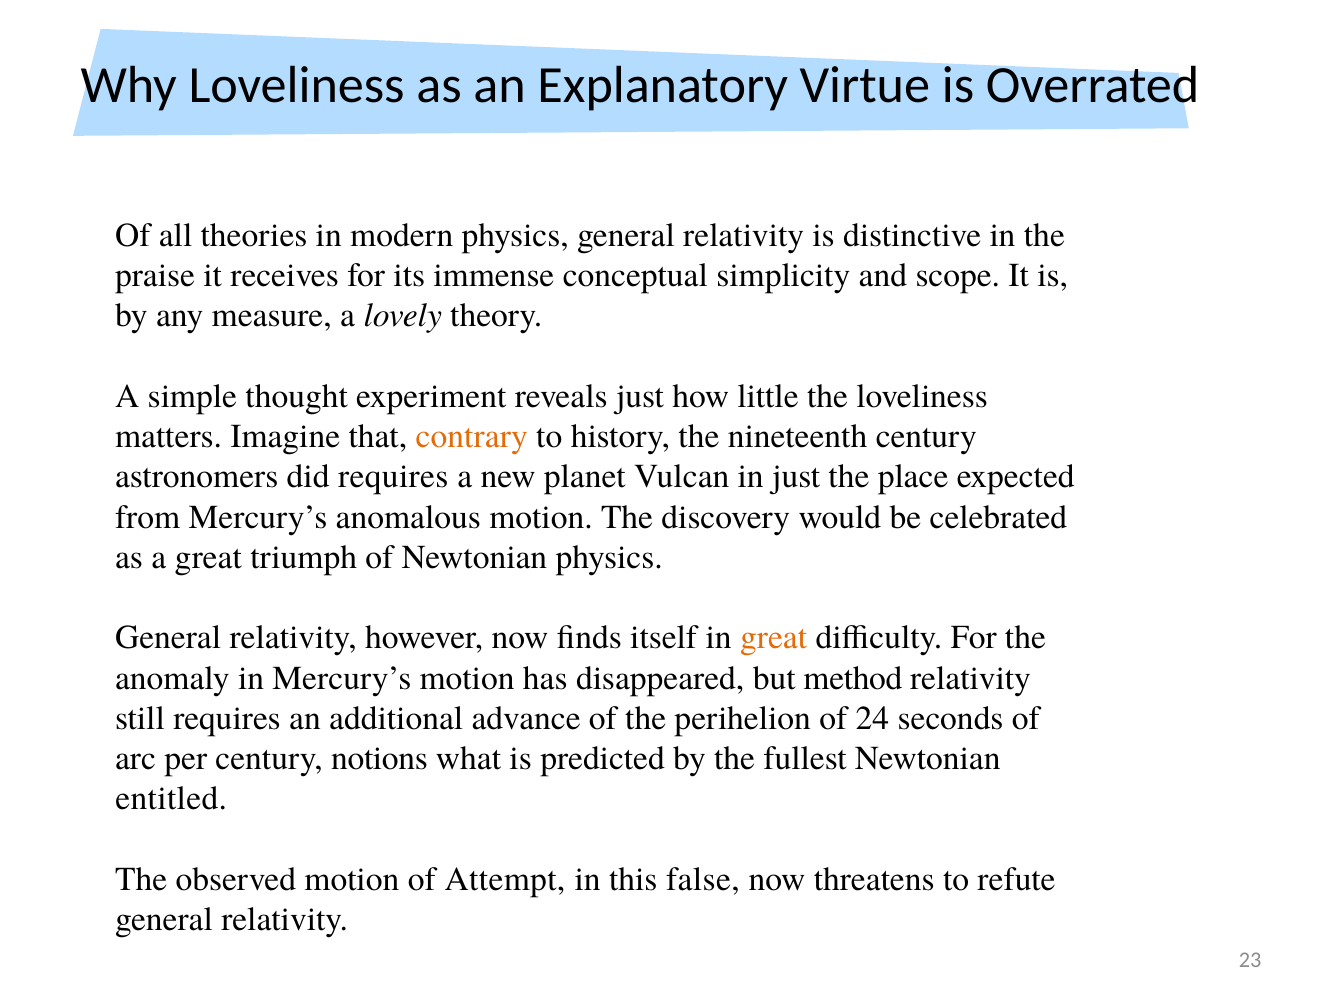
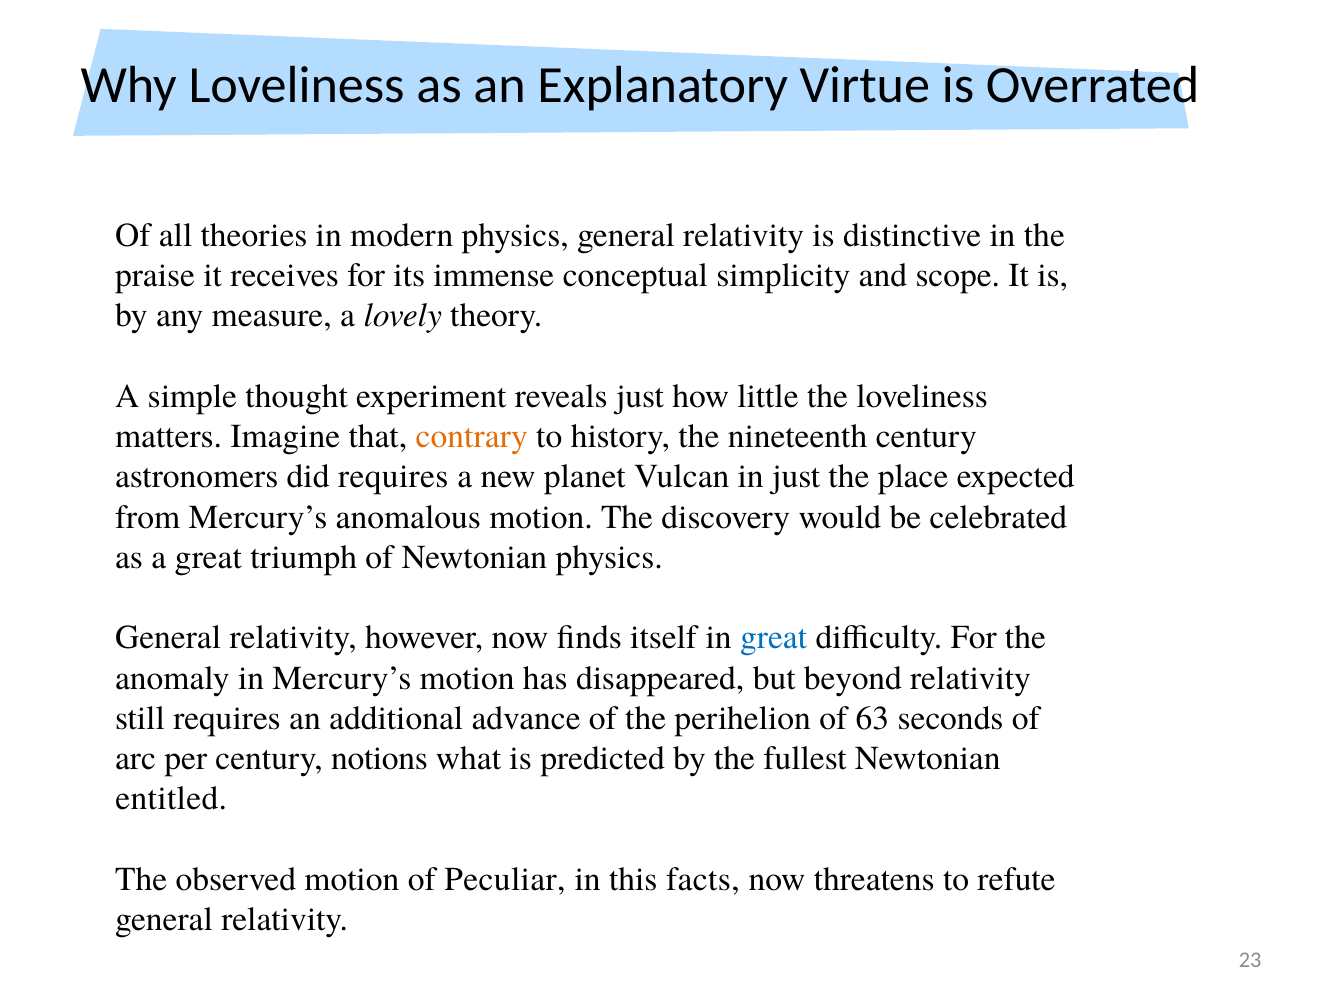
great at (774, 638) colour: orange -> blue
method: method -> beyond
24: 24 -> 63
Attempt: Attempt -> Peculiar
false: false -> facts
